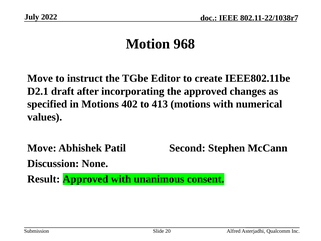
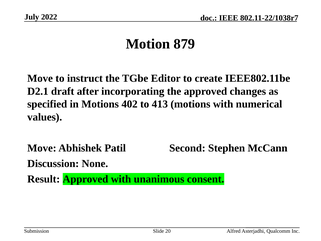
968: 968 -> 879
